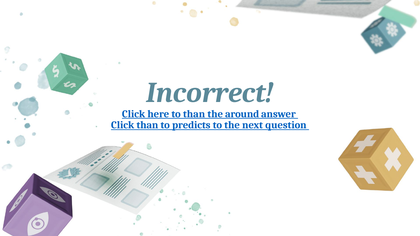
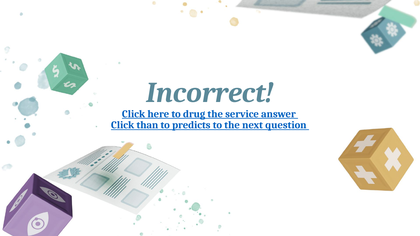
to than: than -> drug
around: around -> service
